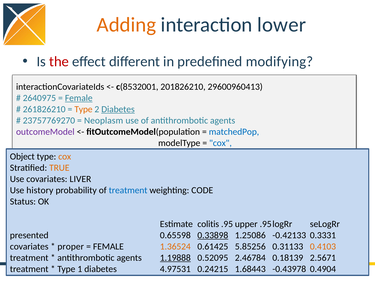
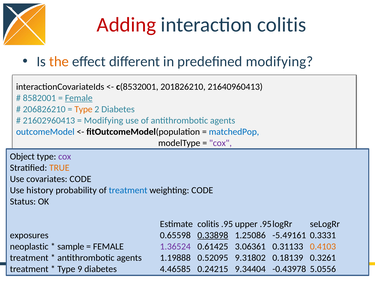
Adding colour: orange -> red
interaction lower: lower -> colitis
the colour: red -> orange
29600960413: 29600960413 -> 21640960413
2640975: 2640975 -> 8582001
261826210: 261826210 -> 206826210
Diabetes at (118, 109) underline: present -> none
23757769270: 23757769270 -> 21602960413
Neoplasm at (104, 121): Neoplasm -> Modifying
outcomeModel at (45, 132) colour: purple -> blue
cox at (220, 143) colour: blue -> purple
cox at (65, 157) colour: orange -> purple
LIVER at (80, 179): LIVER -> CODE
presented: presented -> exposures
-0.42133: -0.42133 -> -5.49161
covariates at (29, 247): covariates -> neoplastic
proper: proper -> sample
1.36524 colour: orange -> purple
5.85256: 5.85256 -> 3.06361
1.19888 underline: present -> none
2.46784: 2.46784 -> 9.31802
2.5671: 2.5671 -> 0.3261
1: 1 -> 9
4.97531: 4.97531 -> 4.46585
1.68443: 1.68443 -> 9.34404
0.4904: 0.4904 -> 5.0556
